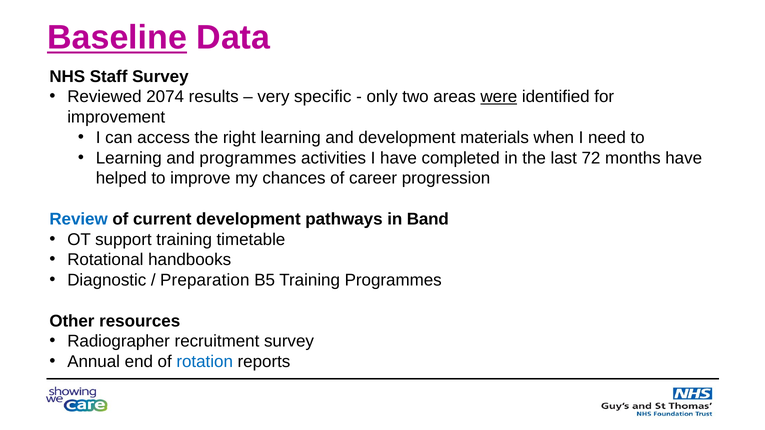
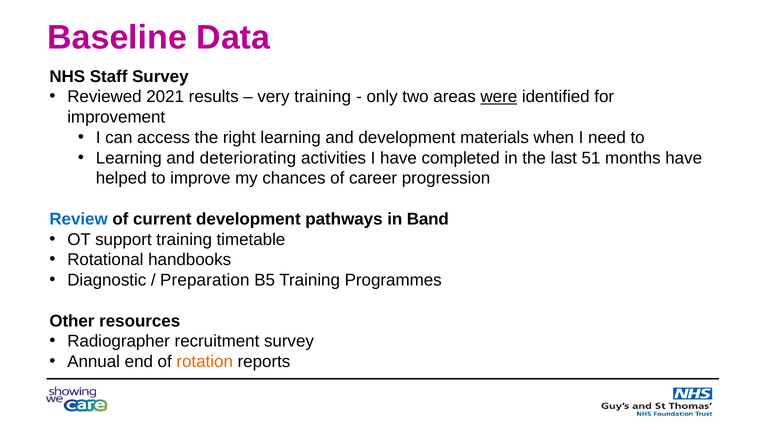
Baseline underline: present -> none
2074: 2074 -> 2021
very specific: specific -> training
and programmes: programmes -> deteriorating
72: 72 -> 51
rotation colour: blue -> orange
